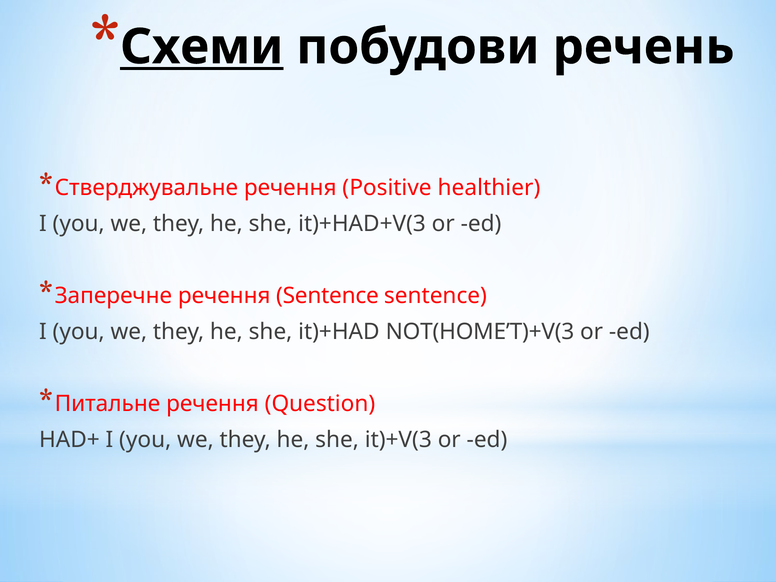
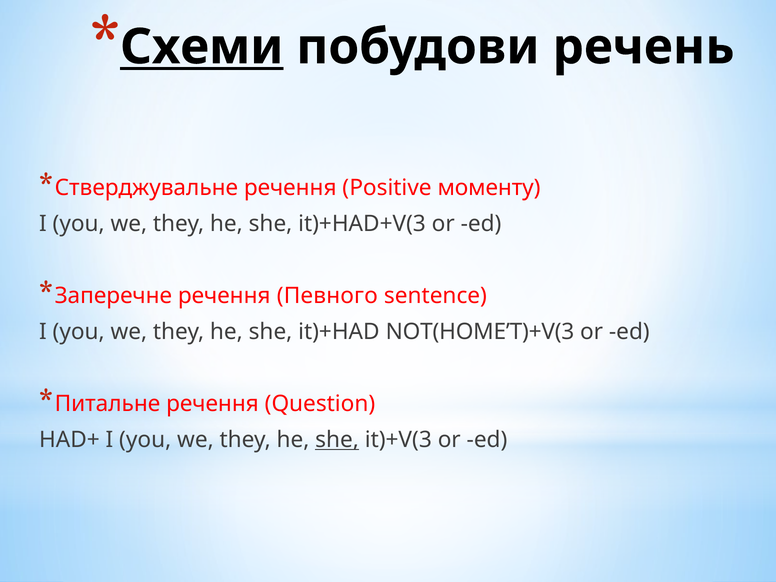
healthier: healthier -> моменту
речення Sentence: Sentence -> Певного
she at (337, 440) underline: none -> present
